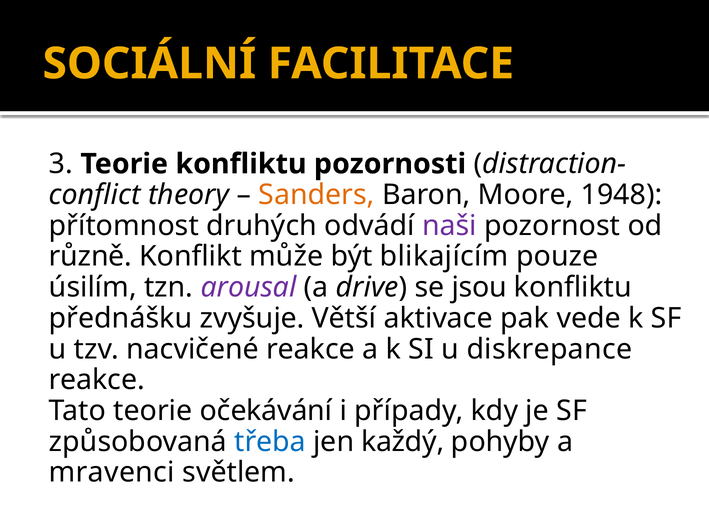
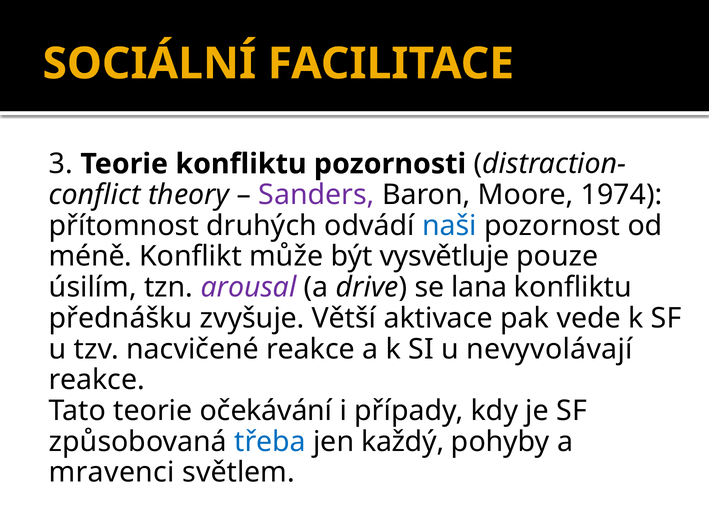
Sanders colour: orange -> purple
1948: 1948 -> 1974
naši colour: purple -> blue
různě: různě -> méně
blikajícím: blikajícím -> vysvětluje
jsou: jsou -> lana
diskrepance: diskrepance -> nevyvolávají
